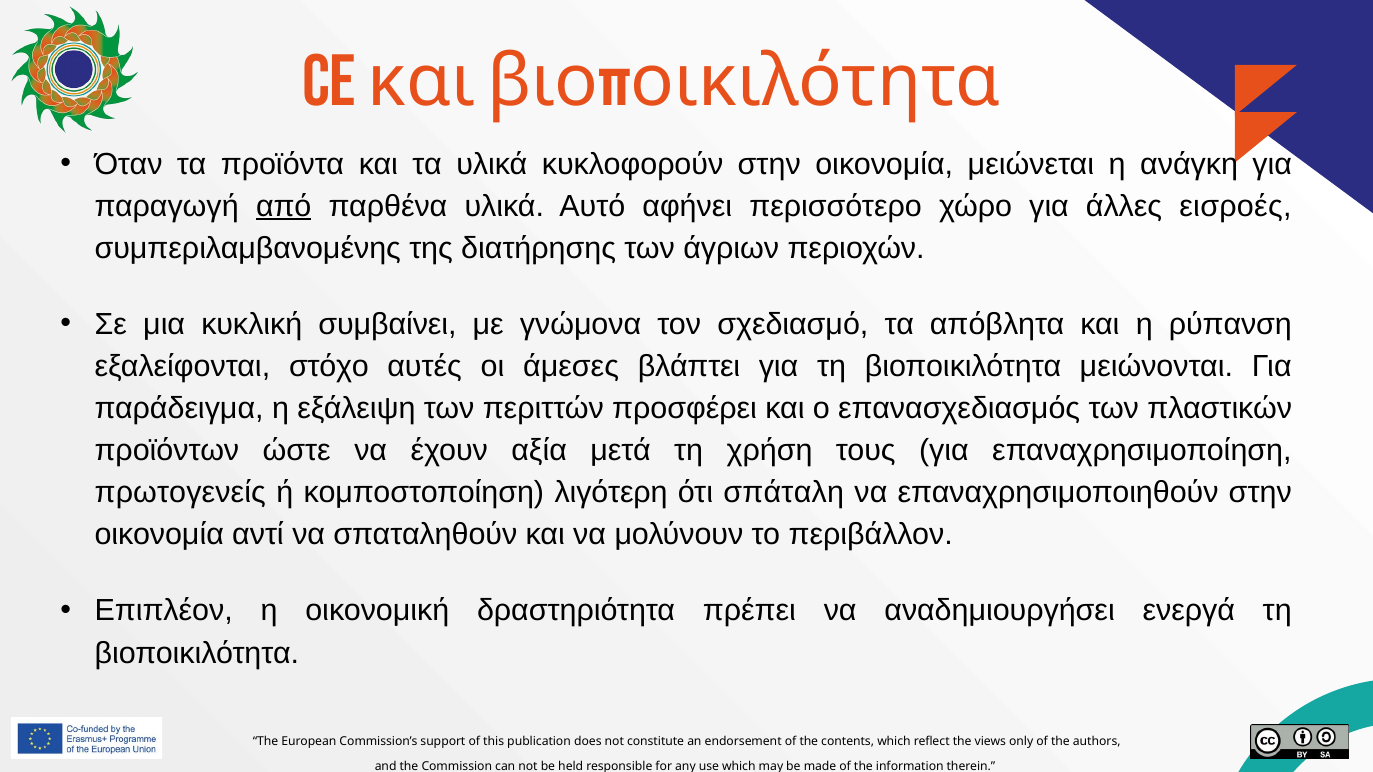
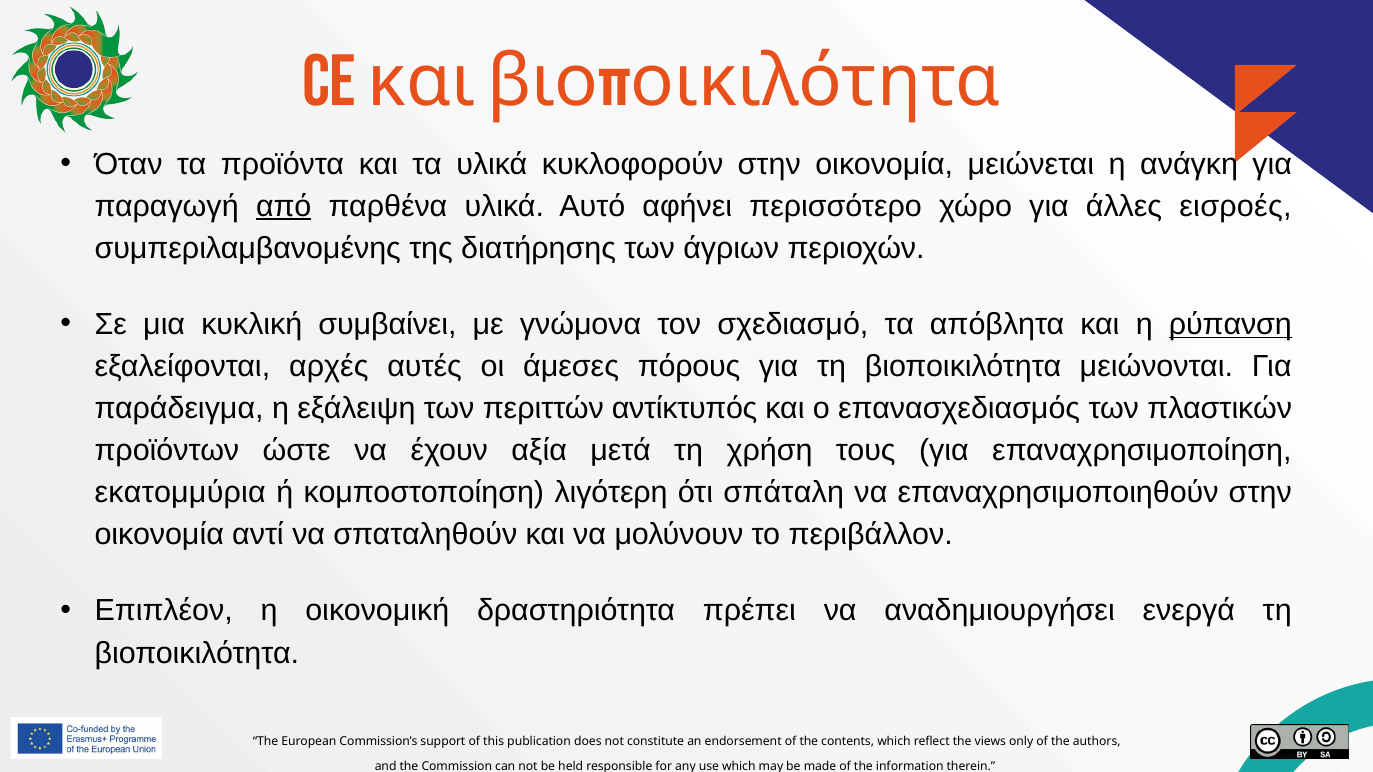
ρύπανση underline: none -> present
στόχο: στόχο -> αρχές
βλάπτει: βλάπτει -> πόρους
προσφέρει: προσφέρει -> αντίκτυπός
πρωτογενείς: πρωτογενείς -> εκατομμύρια
